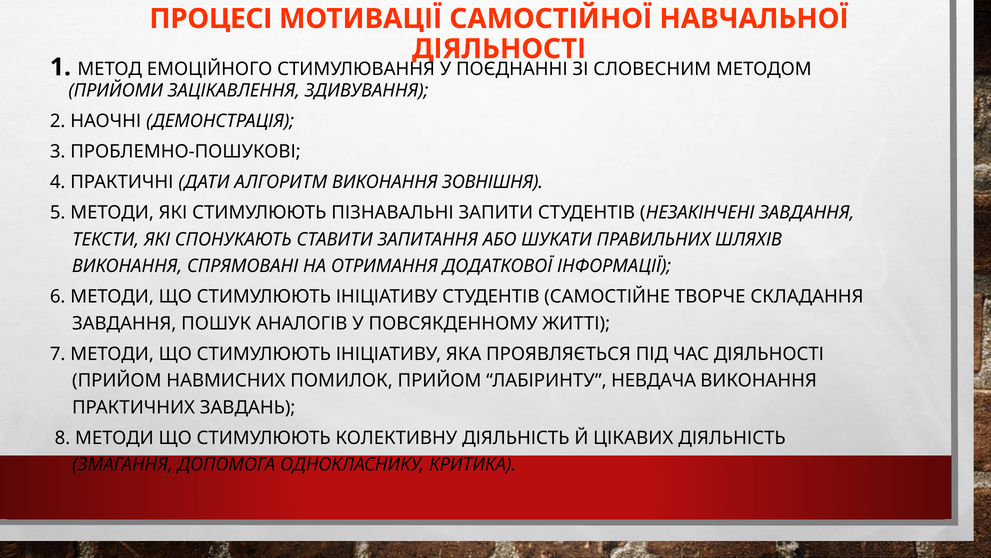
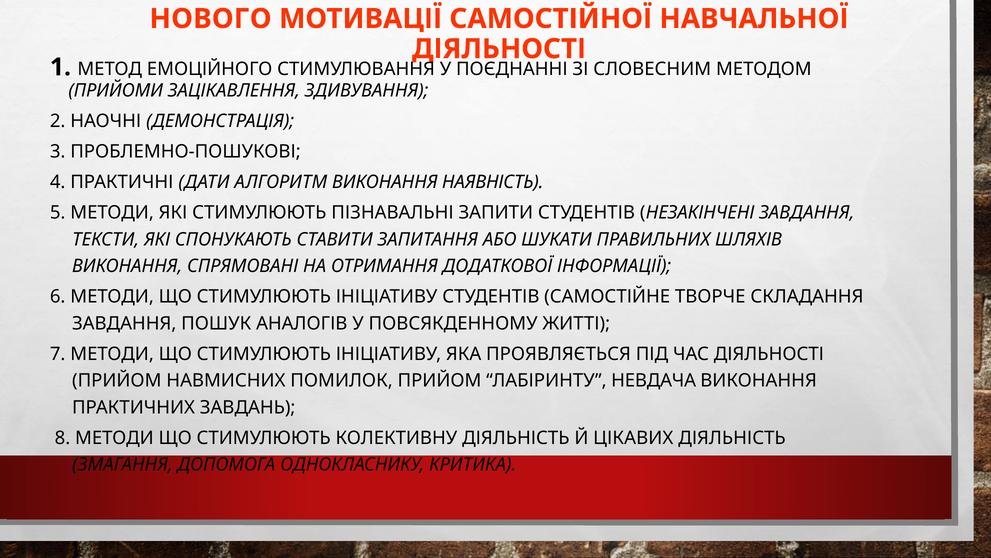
ПРОЦЕСІ: ПРОЦЕСІ -> НОВОГО
ЗОВНІШНЯ: ЗОВНІШНЯ -> НАЯВНІСТЬ
